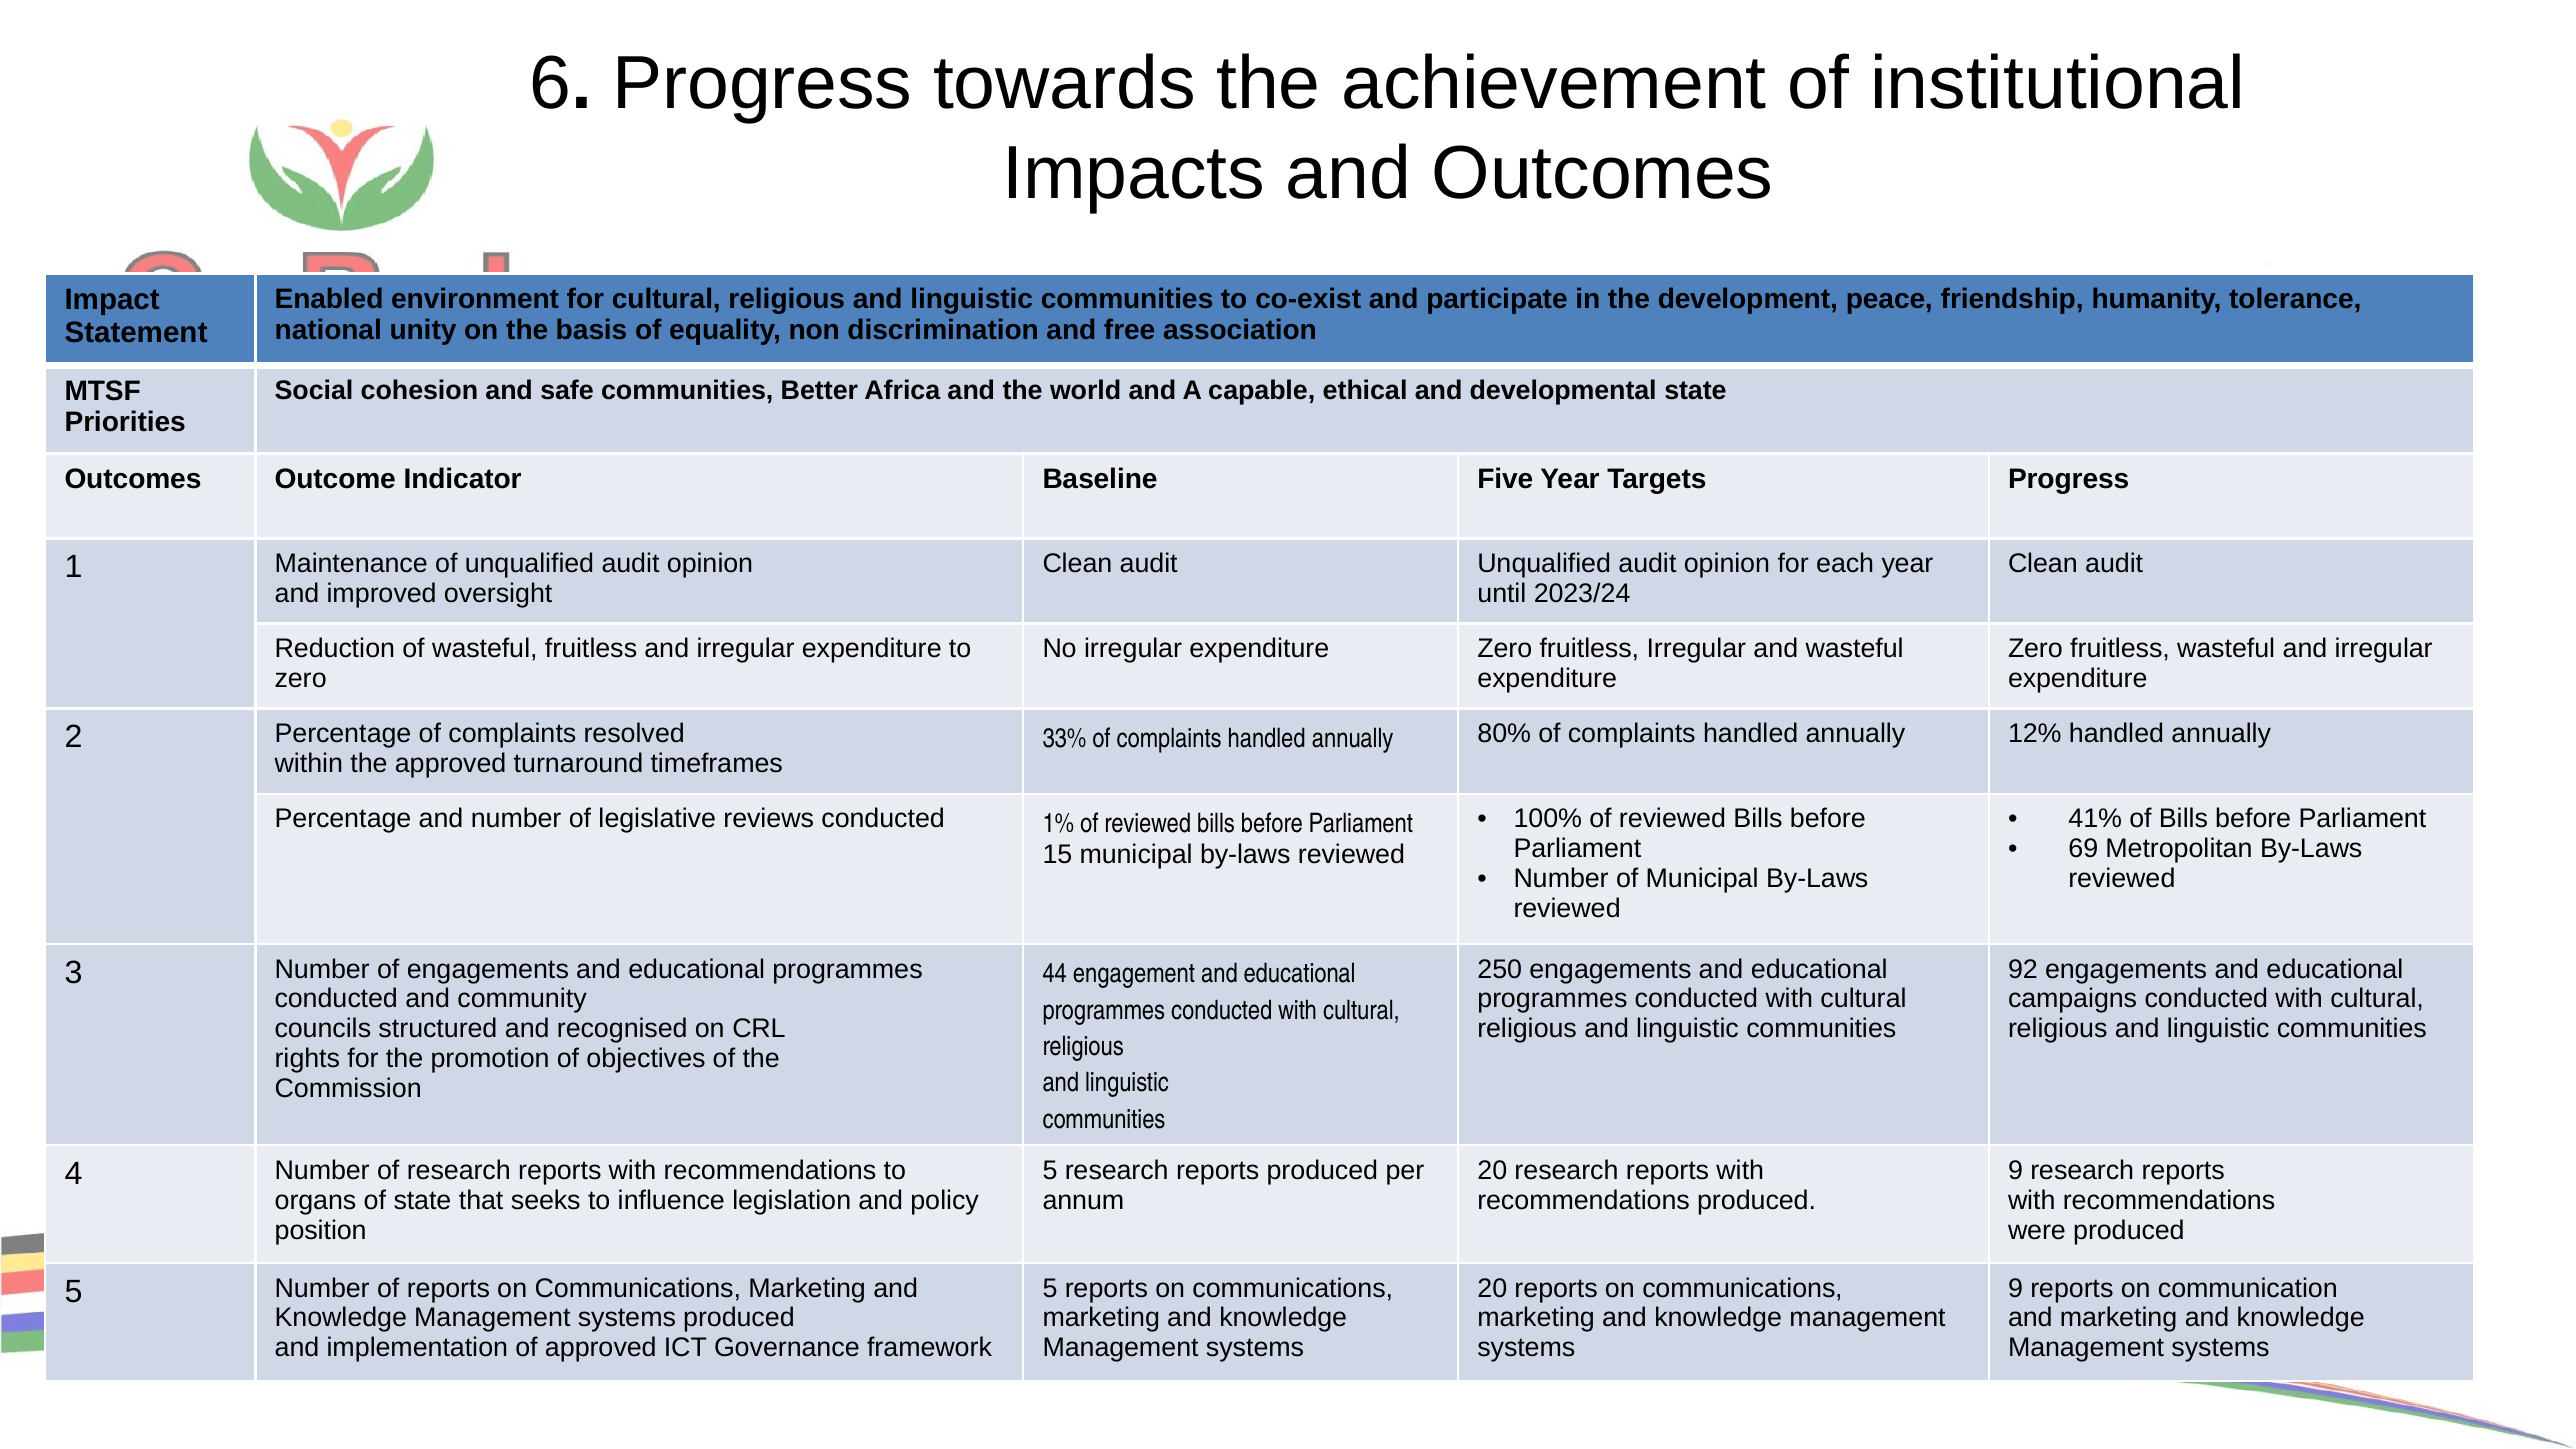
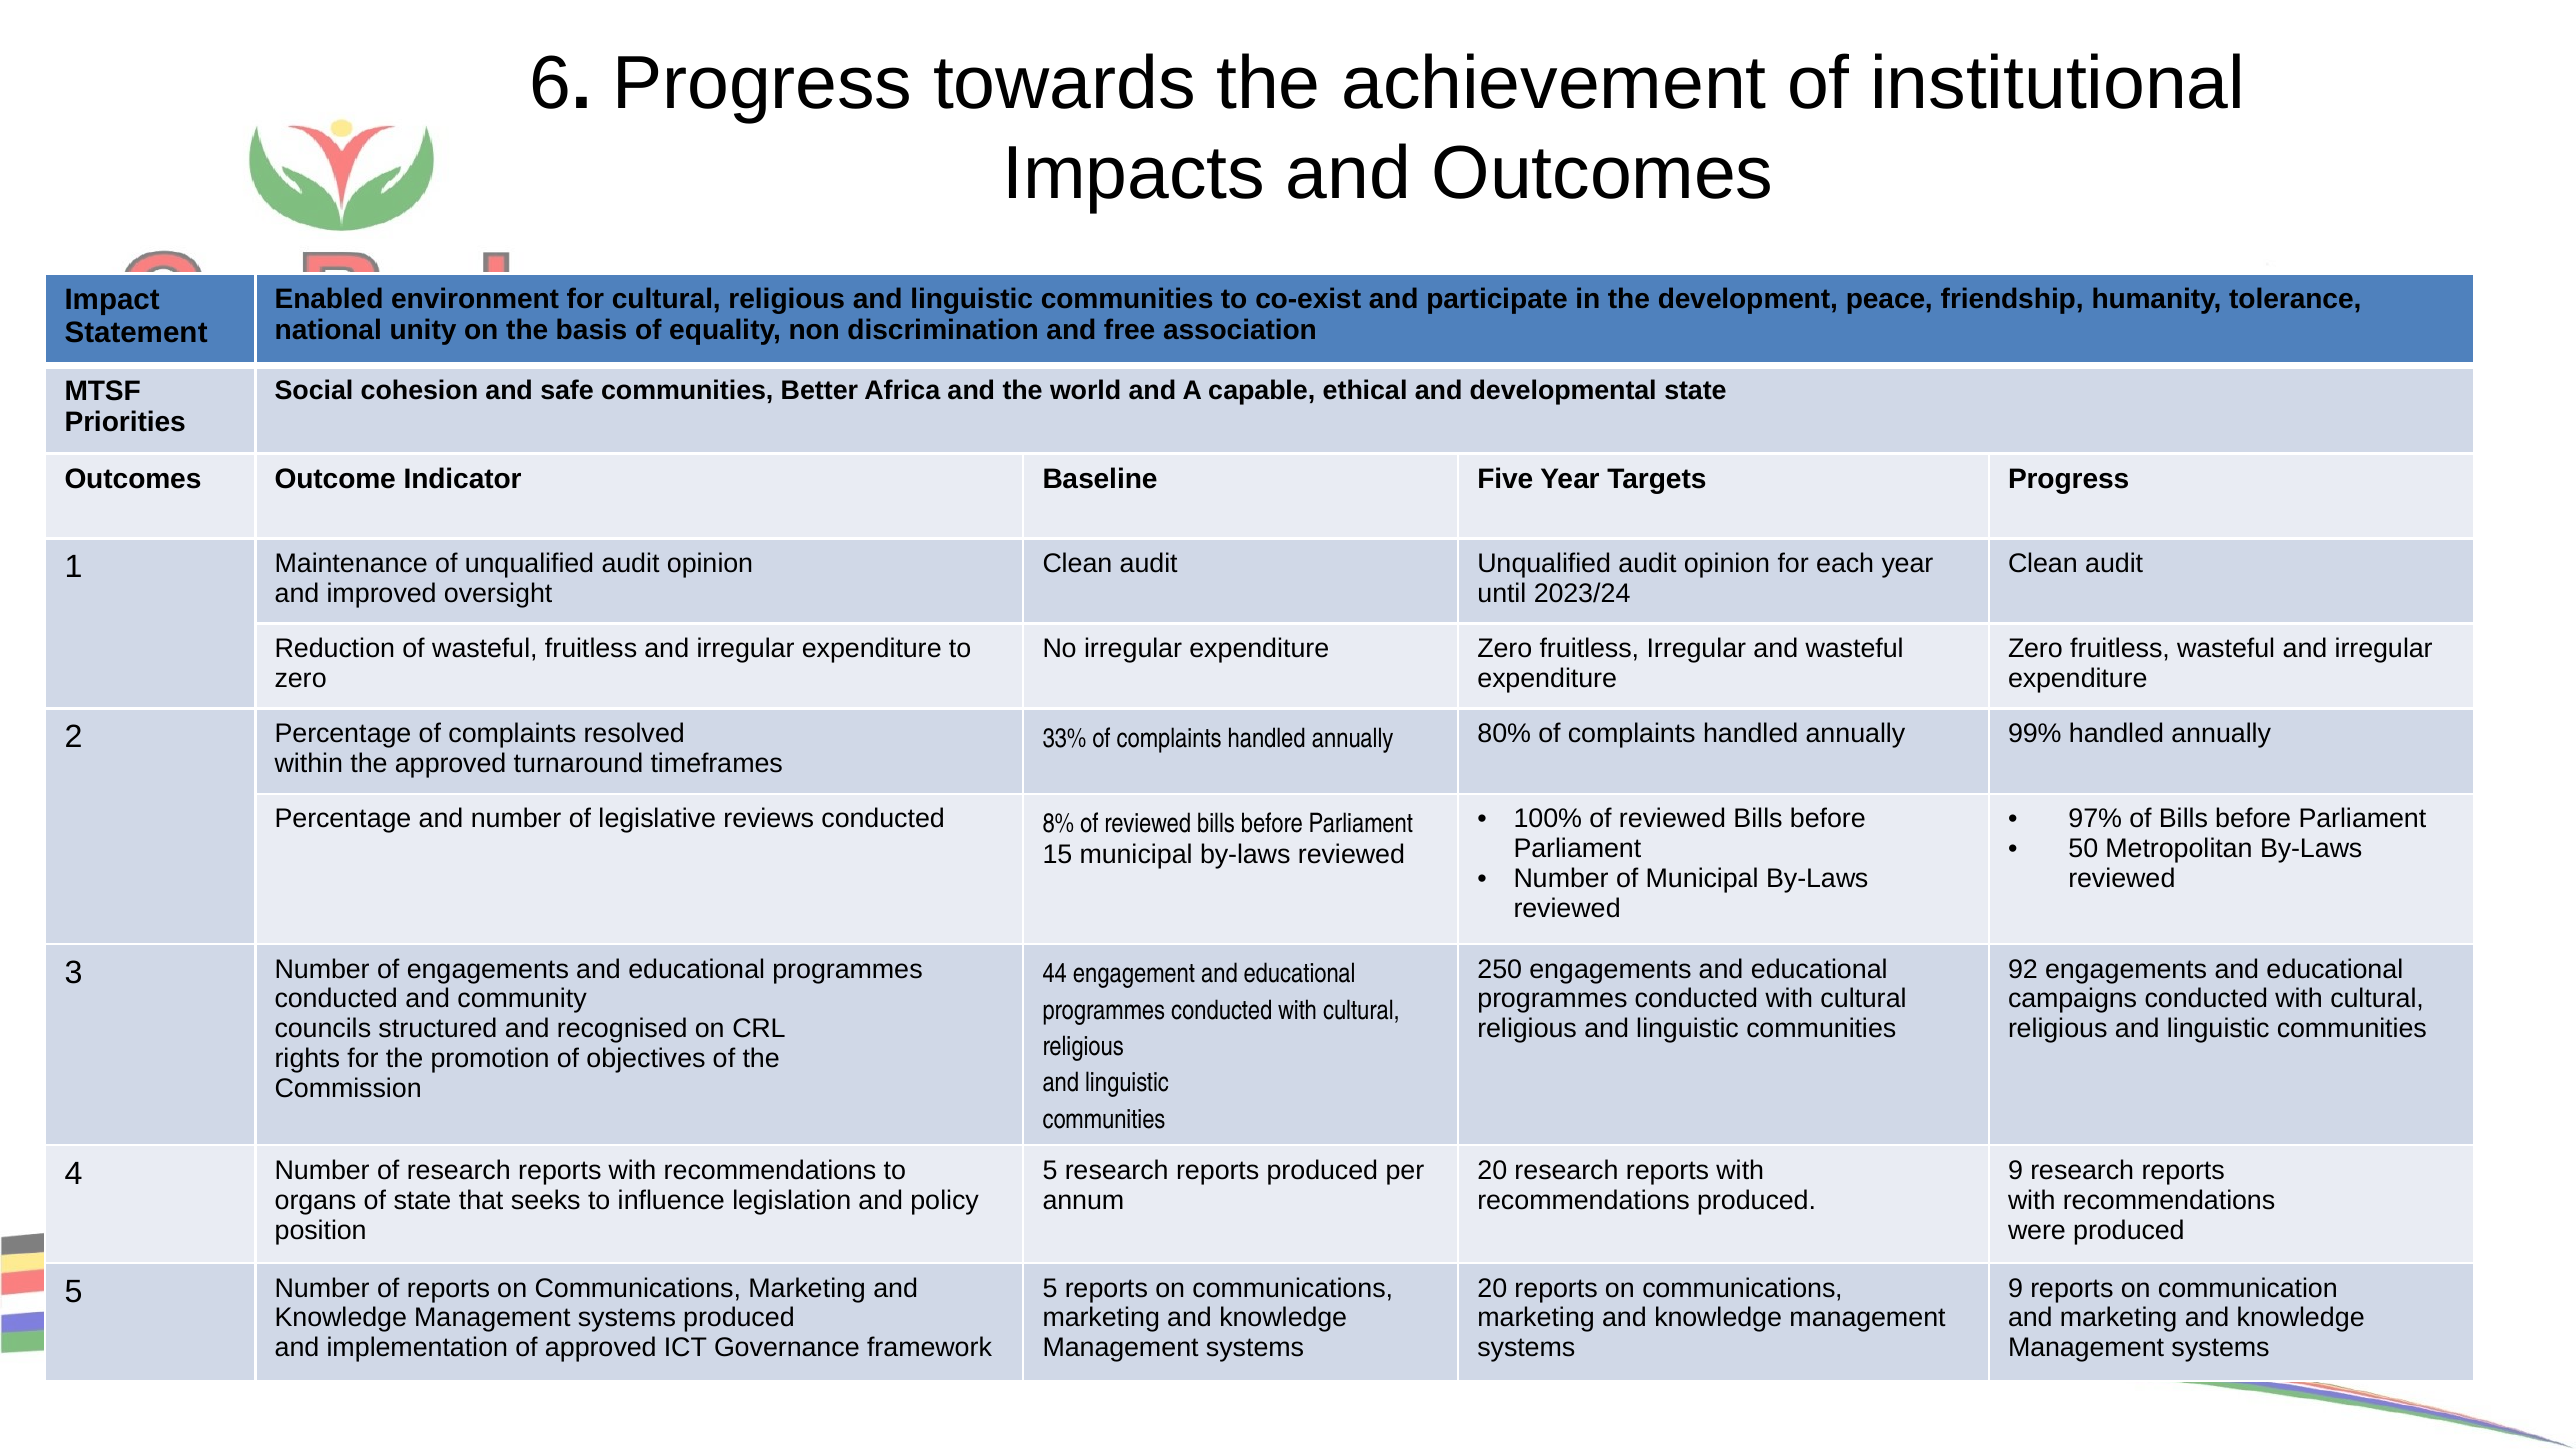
12%: 12% -> 99%
1%: 1% -> 8%
41%: 41% -> 97%
69: 69 -> 50
